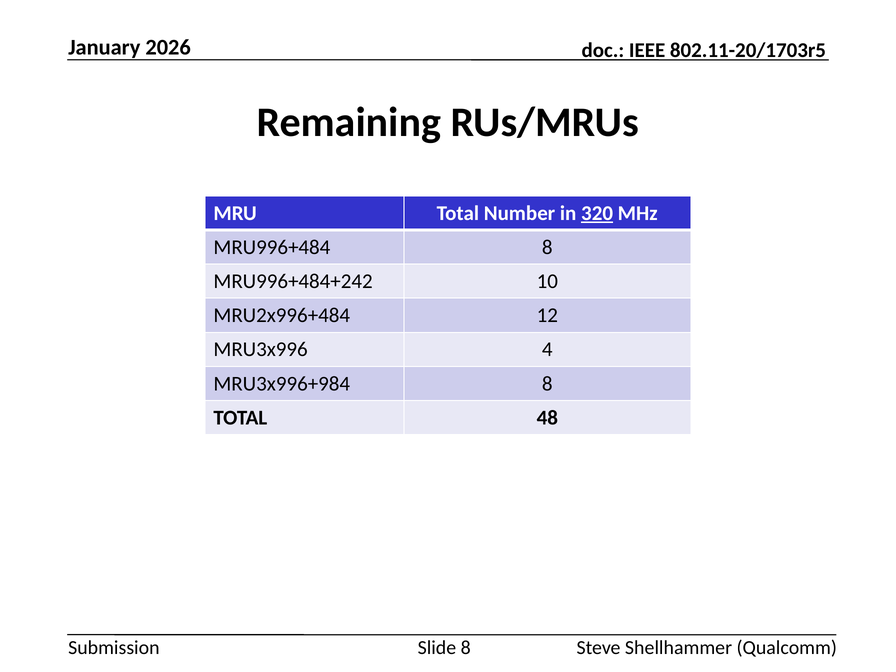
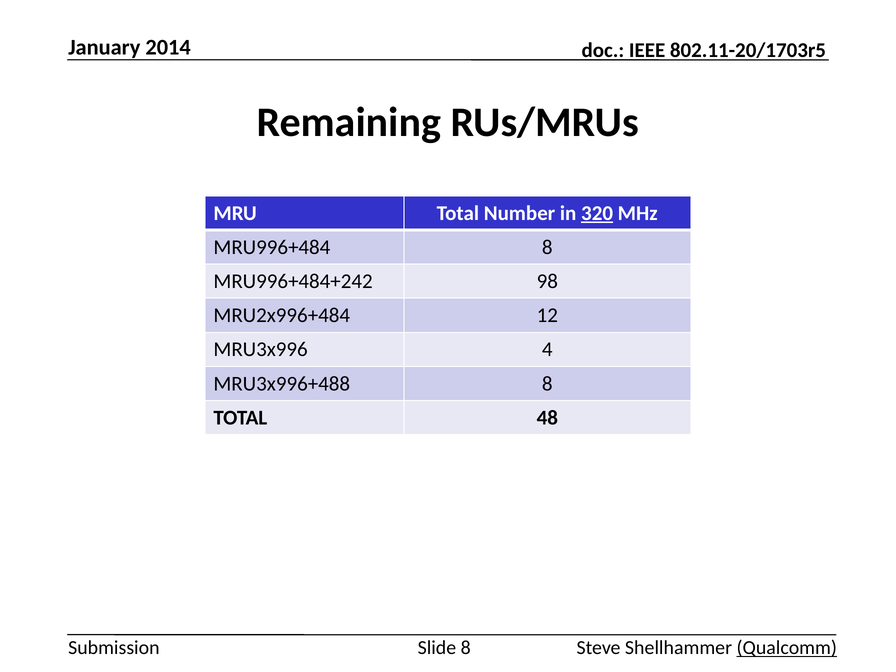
2026: 2026 -> 2014
10: 10 -> 98
MRU3x996+984: MRU3x996+984 -> MRU3x996+488
Qualcomm underline: none -> present
